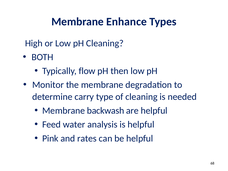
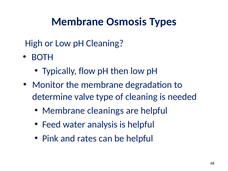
Enhance: Enhance -> Osmosis
carry: carry -> valve
backwash: backwash -> cleanings
